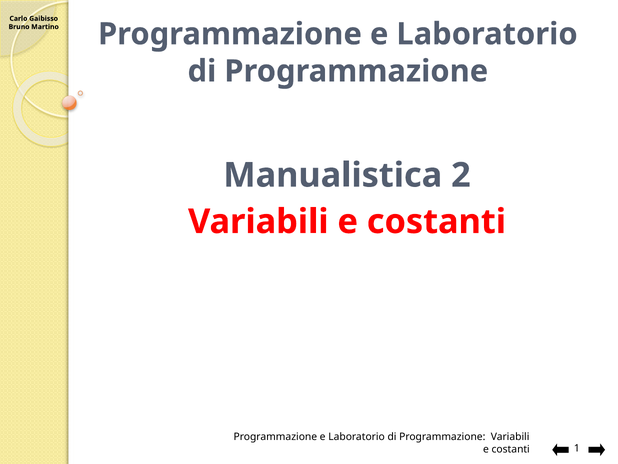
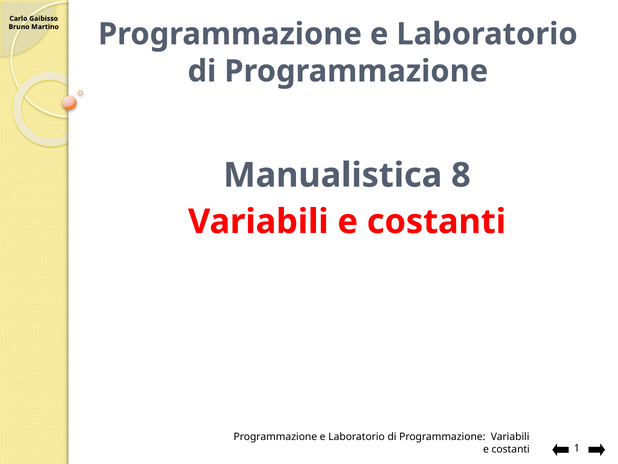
2: 2 -> 8
